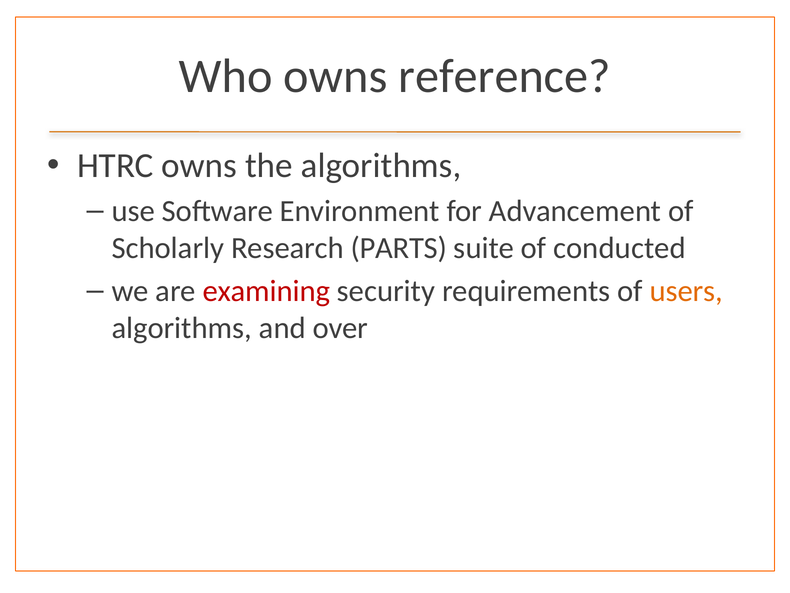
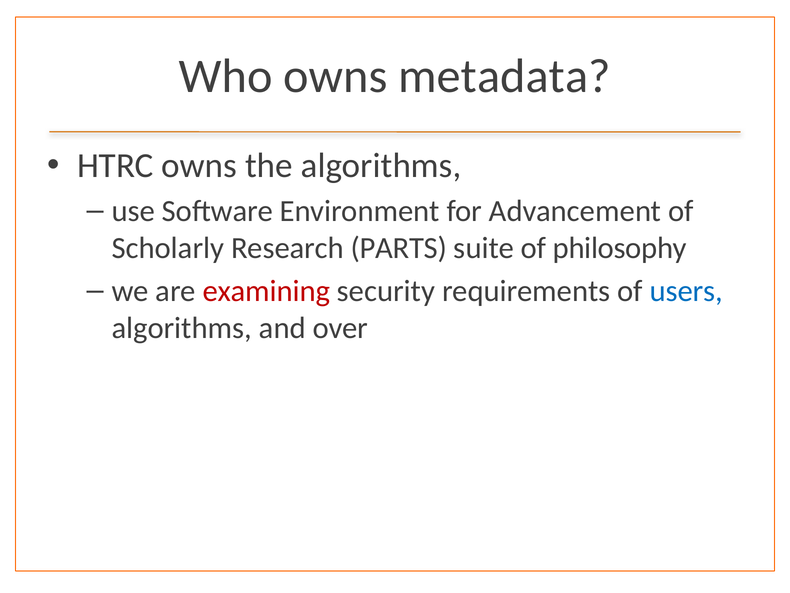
reference: reference -> metadata
conducted: conducted -> philosophy
users colour: orange -> blue
